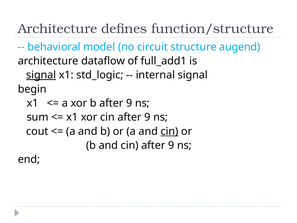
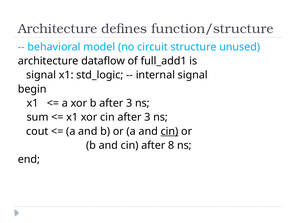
augend: augend -> unused
signal at (41, 75) underline: present -> none
b after 9: 9 -> 3
xor cin after 9: 9 -> 3
and cin after 9: 9 -> 8
